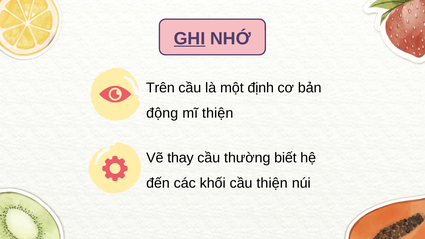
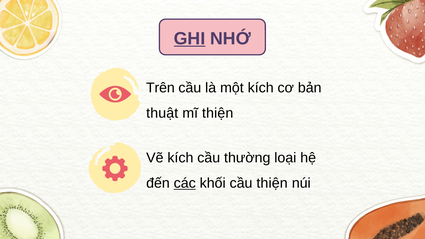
một định: định -> kích
động: động -> thuật
Vẽ thay: thay -> kích
biết: biết -> loại
các underline: none -> present
